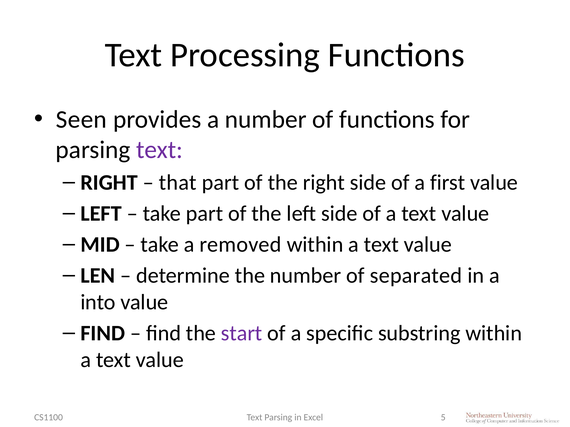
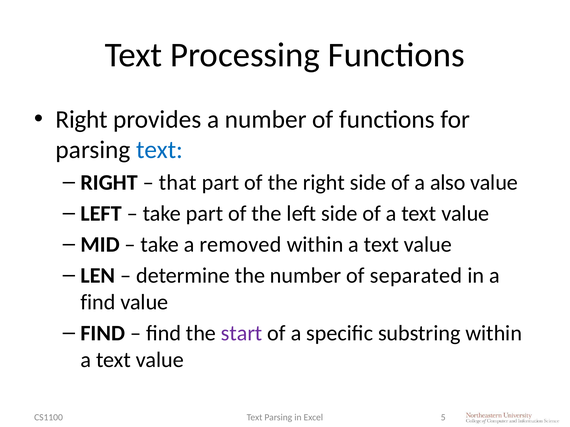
Seen at (81, 120): Seen -> Right
text at (160, 150) colour: purple -> blue
first: first -> also
into at (98, 303): into -> find
